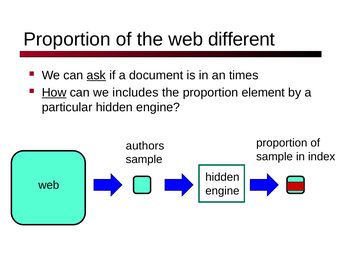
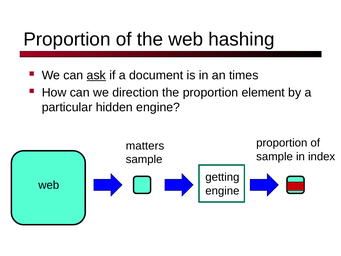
different: different -> hashing
How underline: present -> none
includes: includes -> direction
authors: authors -> matters
hidden at (222, 177): hidden -> getting
